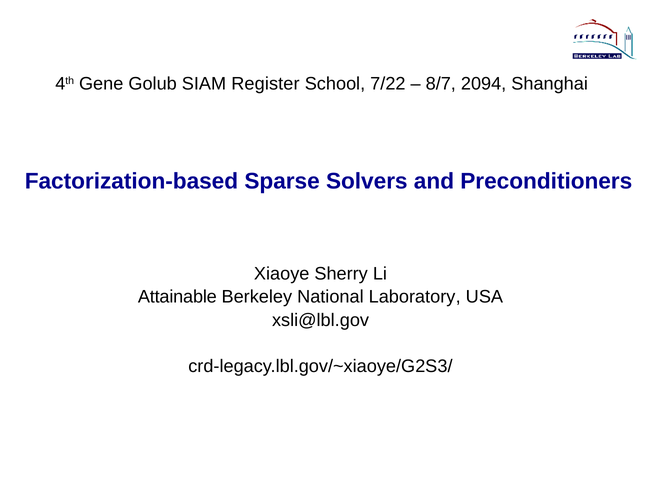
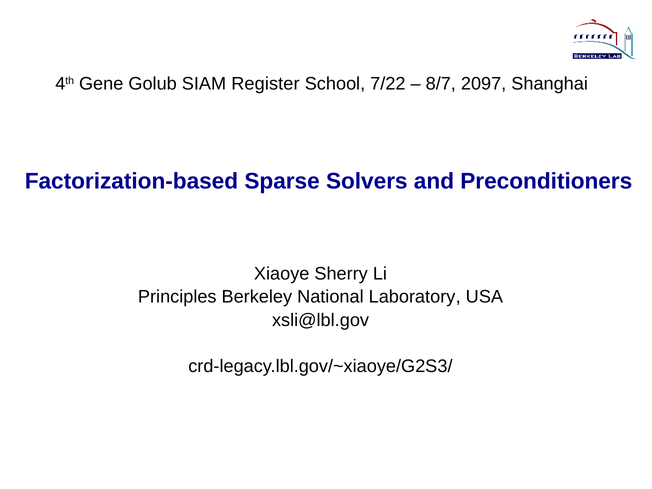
2094: 2094 -> 2097
Attainable: Attainable -> Principles
